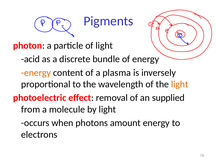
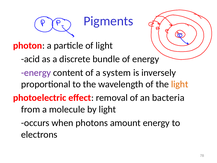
energy at (36, 73) colour: orange -> purple
plasma: plasma -> system
supplied: supplied -> bacteria
